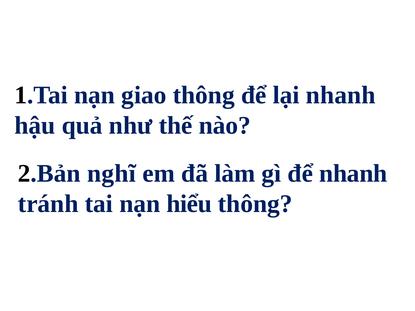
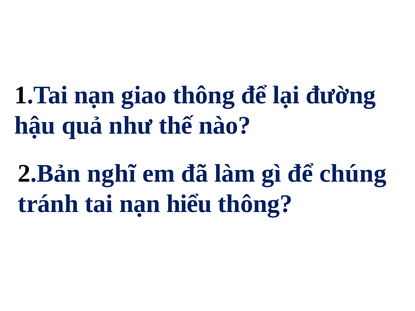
lại nhanh: nhanh -> đường
để nhanh: nhanh -> chúng
